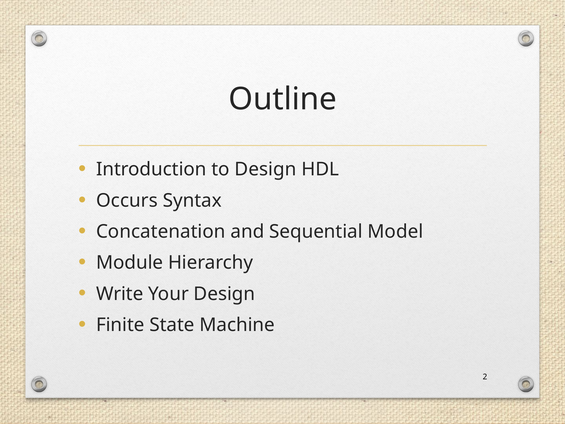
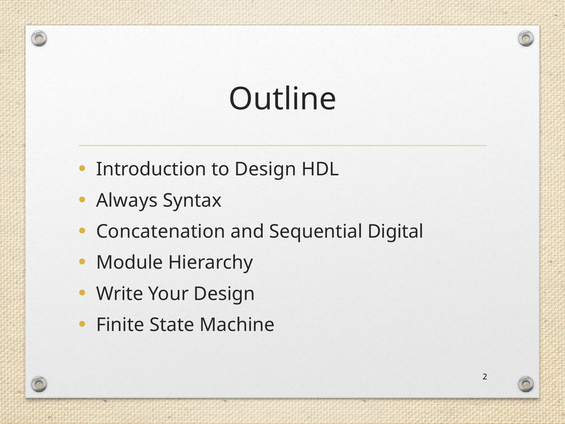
Occurs: Occurs -> Always
Model: Model -> Digital
